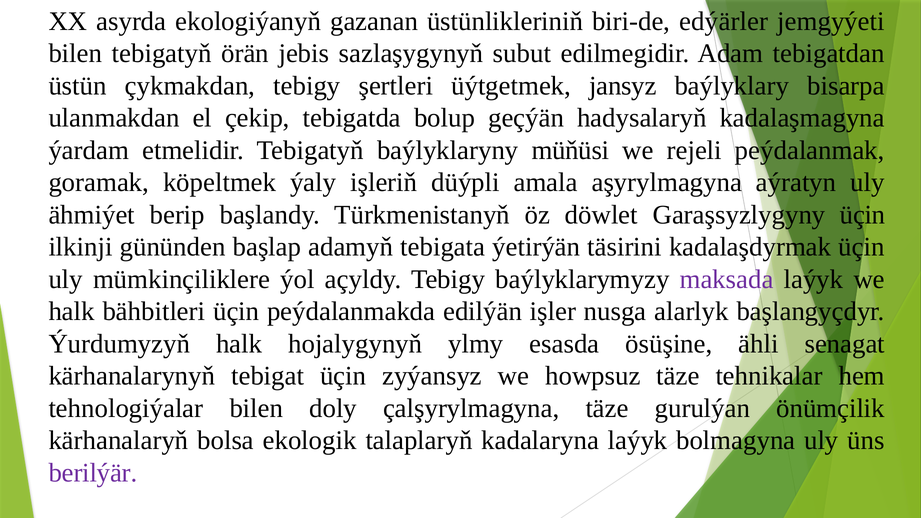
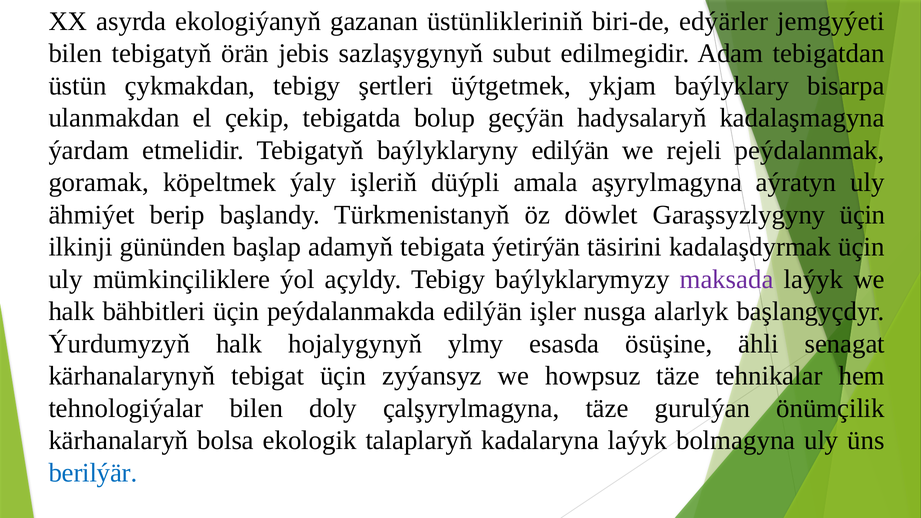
jansyz: jansyz -> ykjam
baýlyklaryny müňüsi: müňüsi -> edilýän
berilýär colour: purple -> blue
